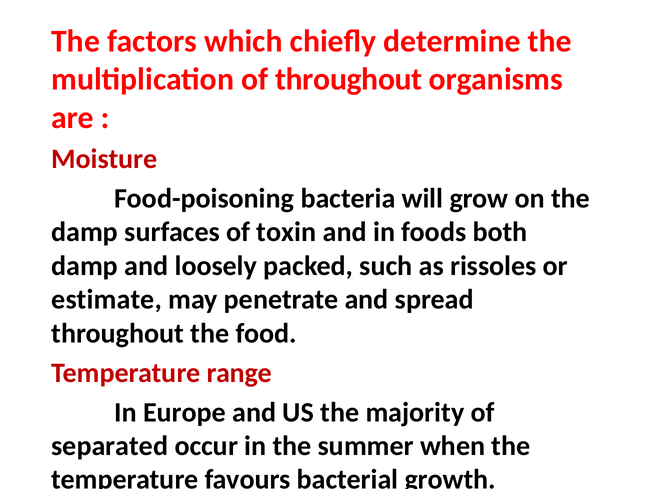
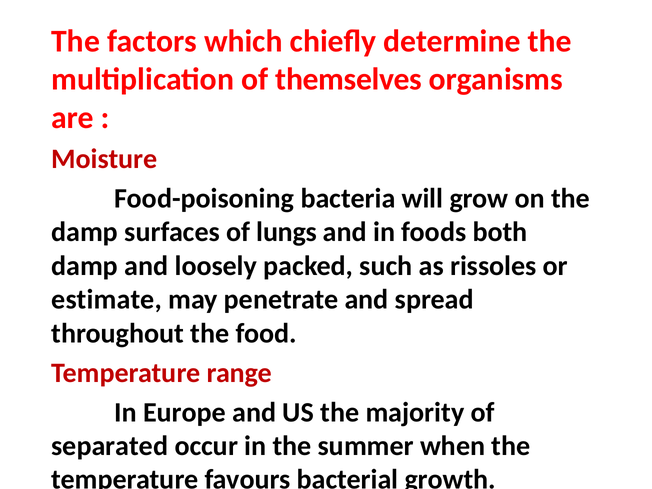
of throughout: throughout -> themselves
toxin: toxin -> lungs
